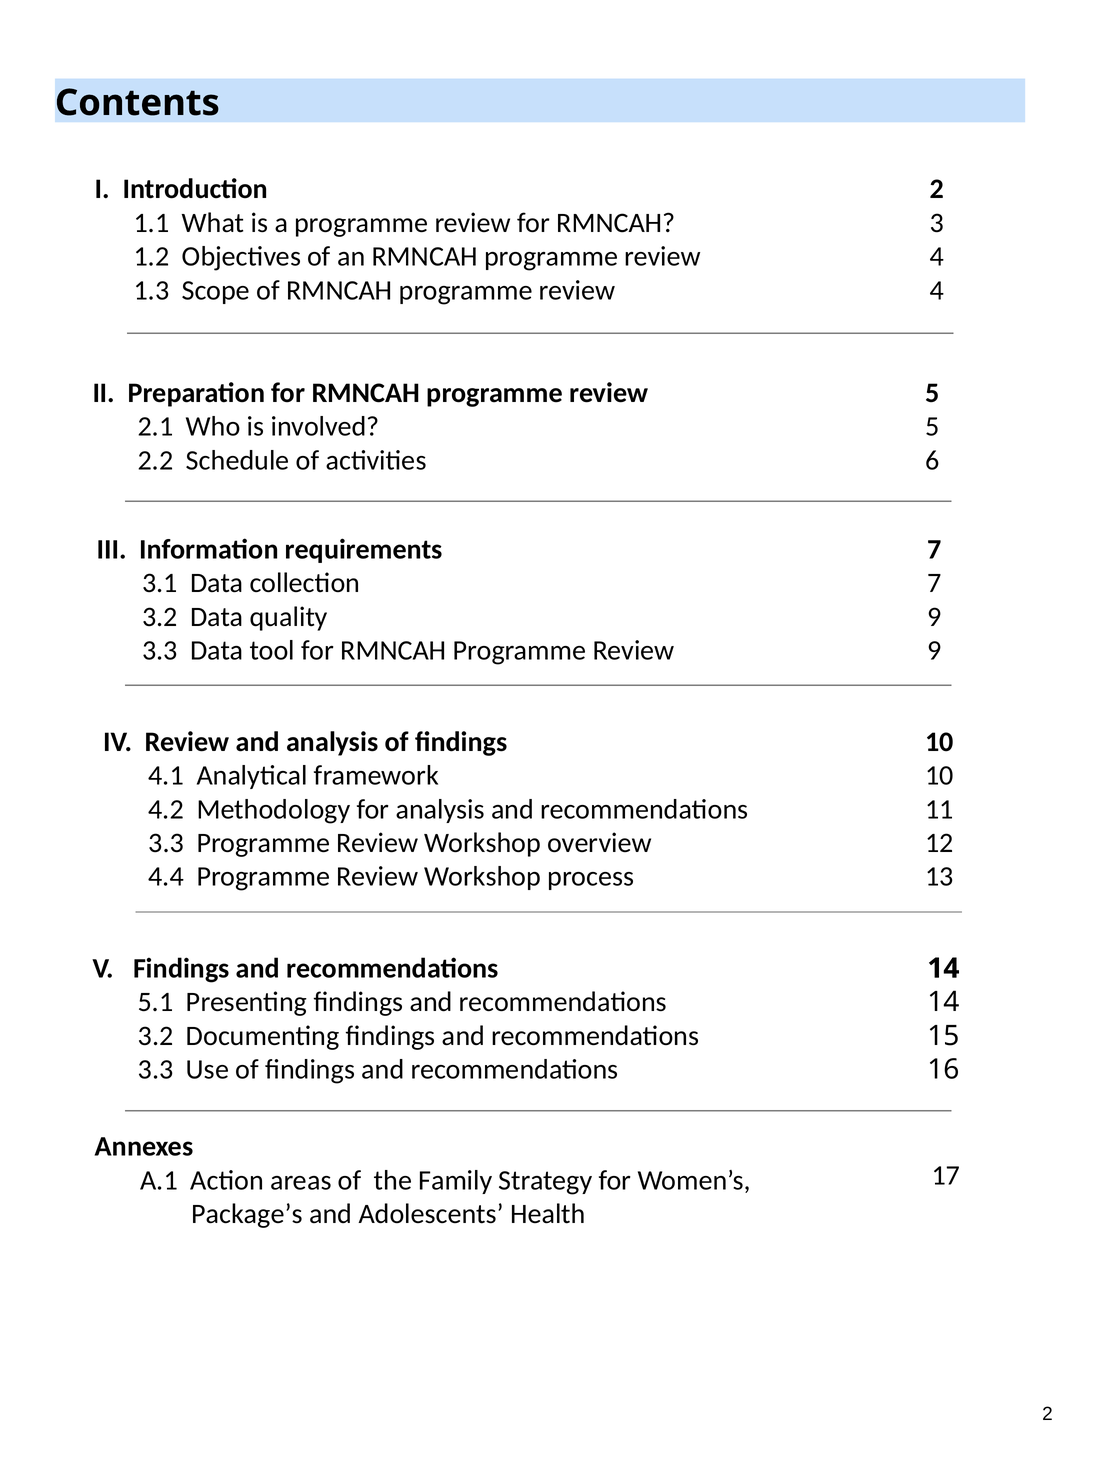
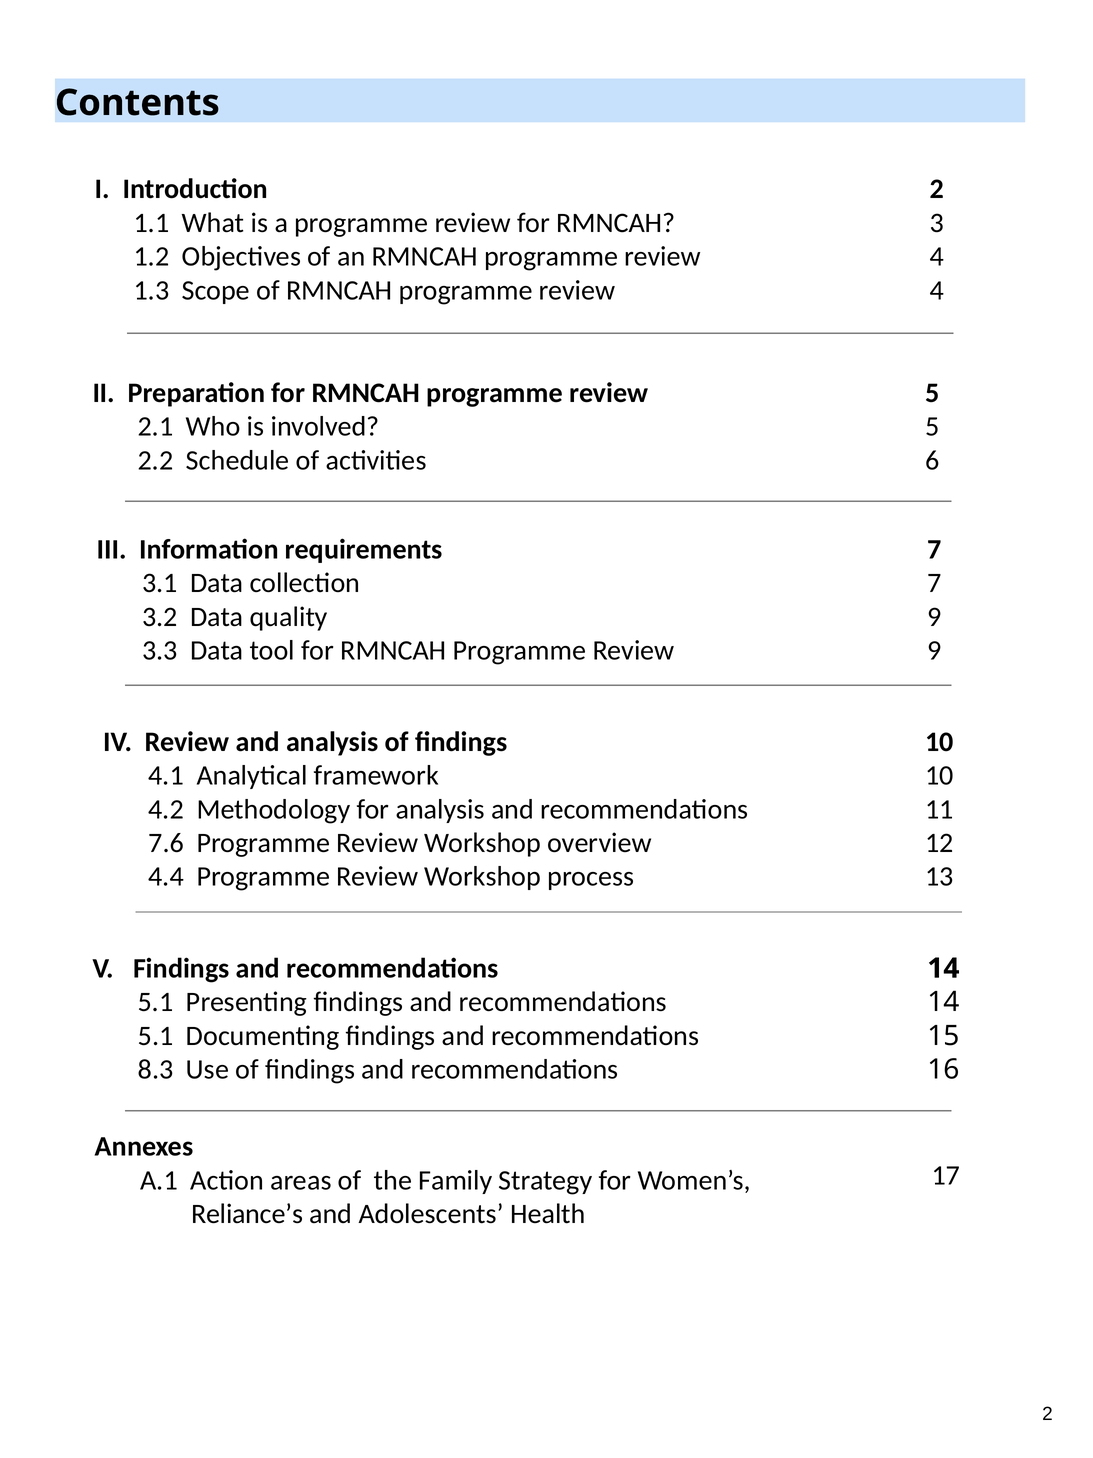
3.3 at (166, 843): 3.3 -> 7.6
3.2 at (156, 1035): 3.2 -> 5.1
3.3 at (156, 1069): 3.3 -> 8.3
Package’s: Package’s -> Reliance’s
